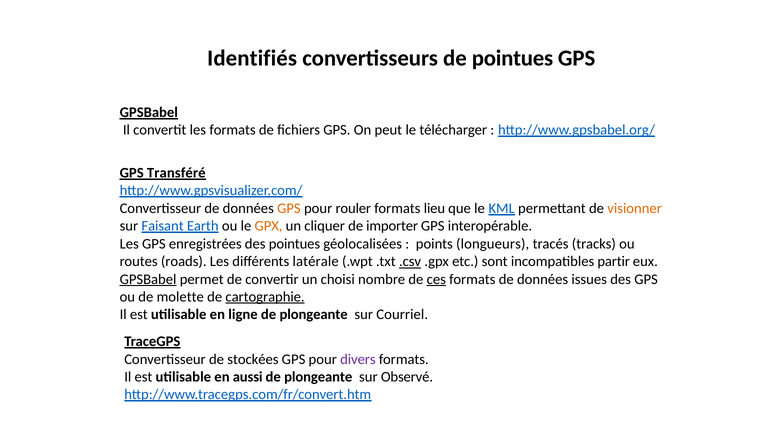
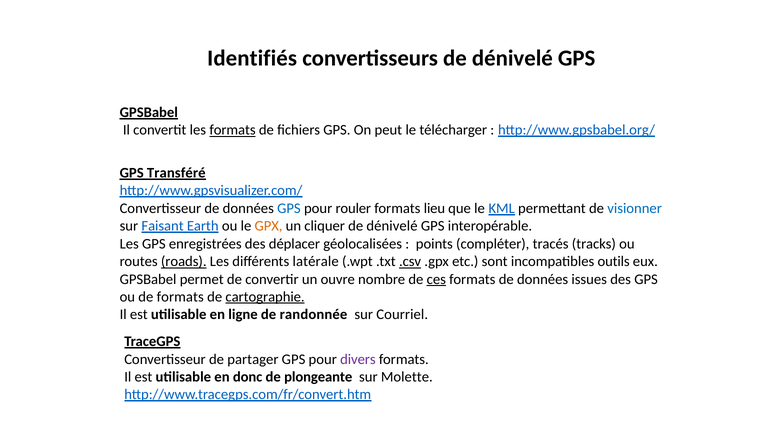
convertisseurs de pointues: pointues -> dénivelé
formats at (233, 130) underline: none -> present
GPS at (289, 208) colour: orange -> blue
visionner colour: orange -> blue
importer at (392, 226): importer -> dénivelé
des pointues: pointues -> déplacer
longueurs: longueurs -> compléter
roads underline: none -> present
partir: partir -> outils
GPSBabel at (148, 279) underline: present -> none
choisi: choisi -> ouvre
de molette: molette -> formats
ligne de plongeante: plongeante -> randonnée
stockées: stockées -> partager
aussi: aussi -> donc
Observé: Observé -> Molette
